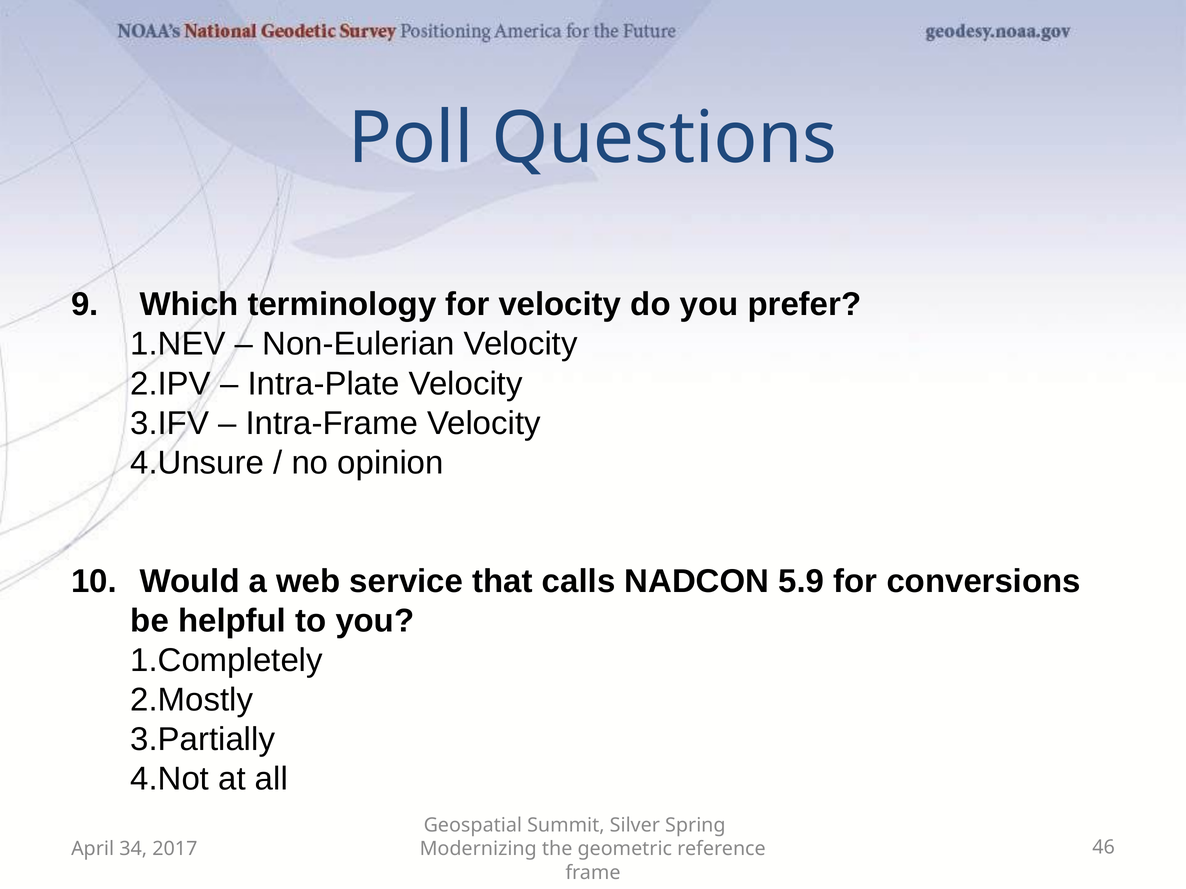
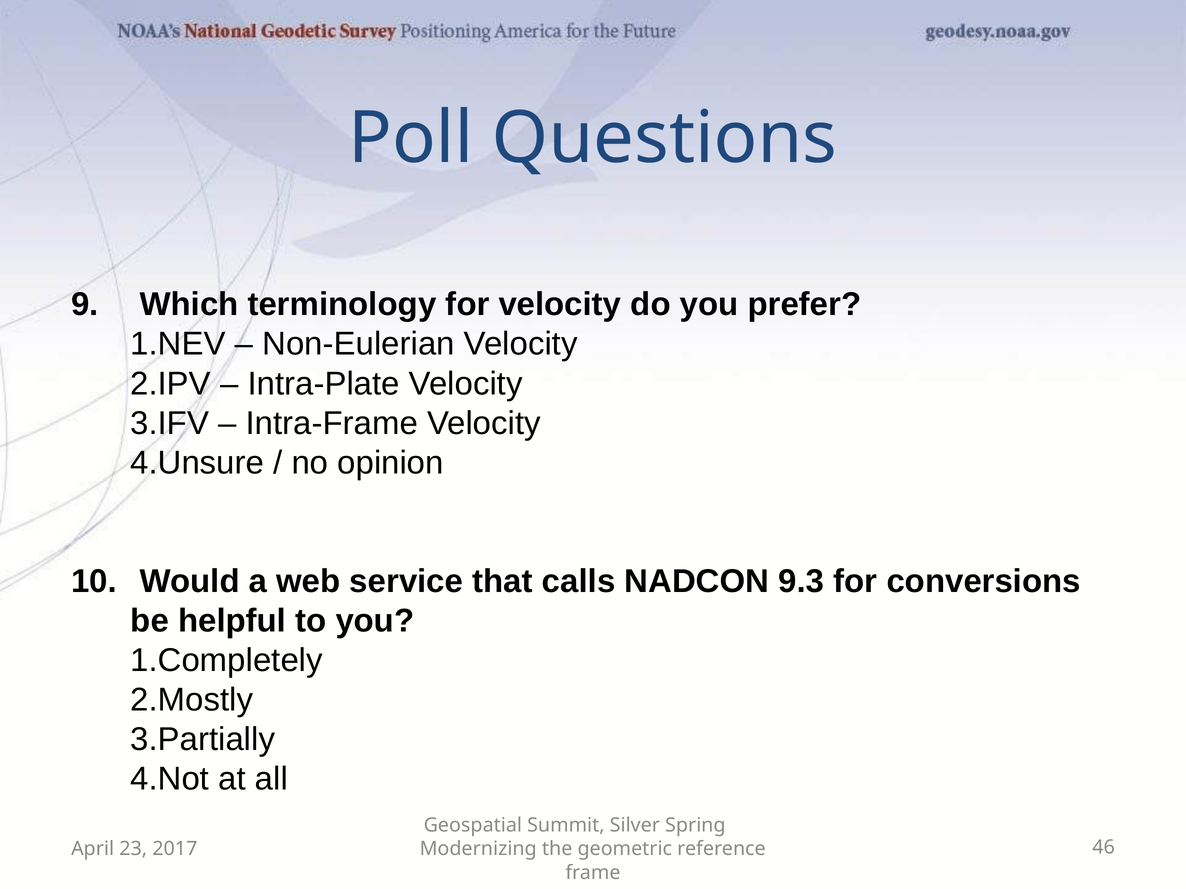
5.9: 5.9 -> 9.3
34: 34 -> 23
